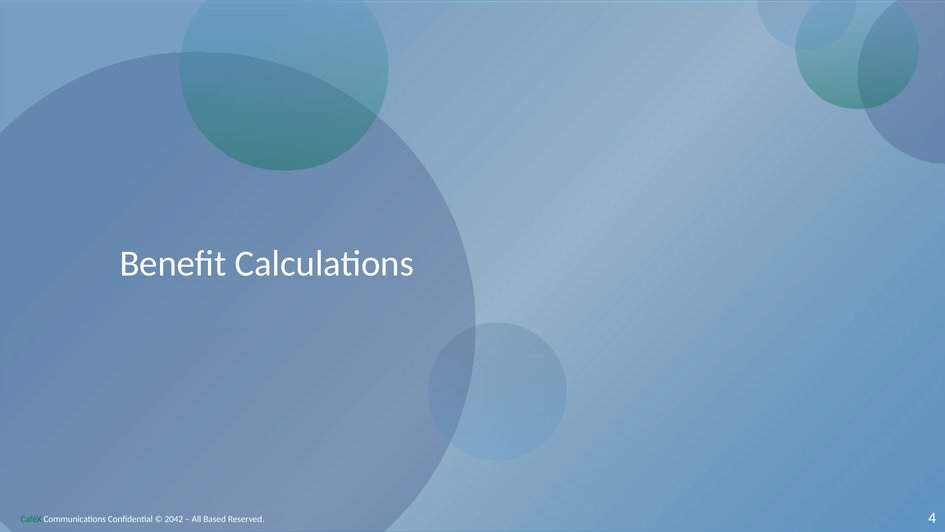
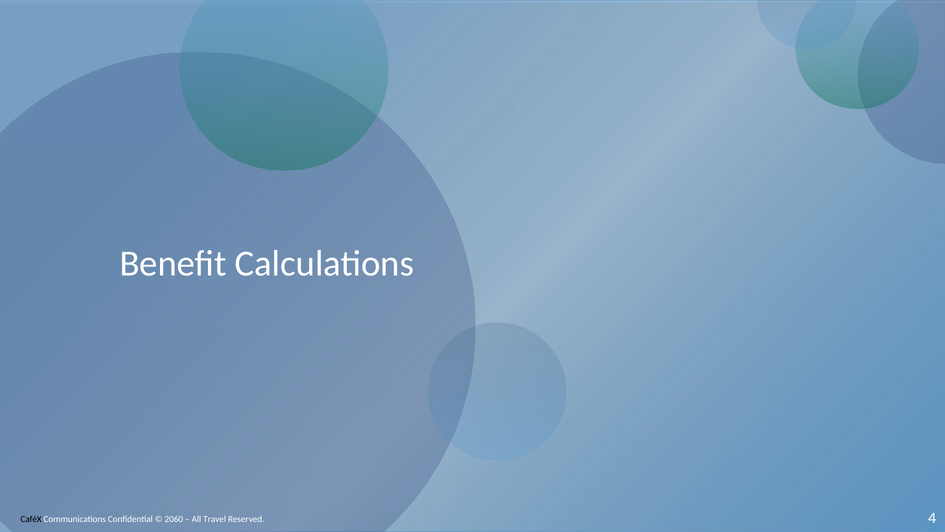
CaféX colour: green -> black
2042: 2042 -> 2060
Based: Based -> Travel
